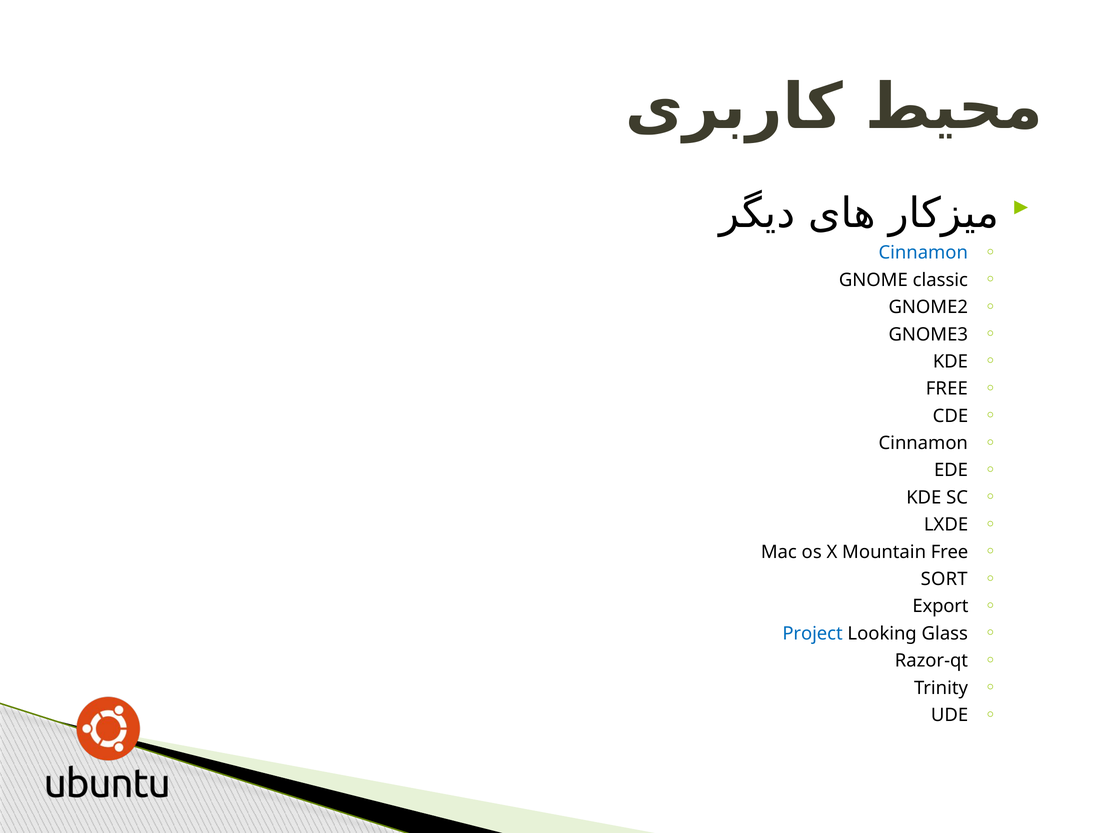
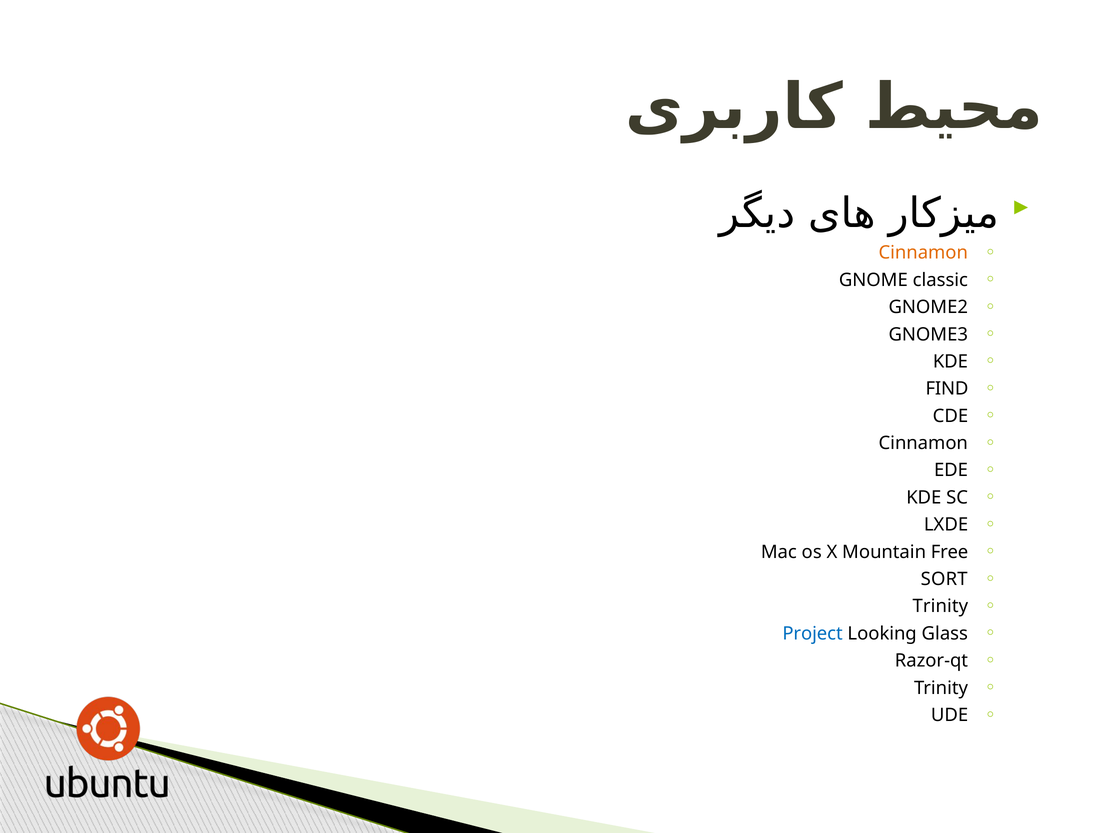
Cinnamon at (923, 253) colour: blue -> orange
FREE at (947, 389): FREE -> FIND
Export at (940, 606): Export -> Trinity
